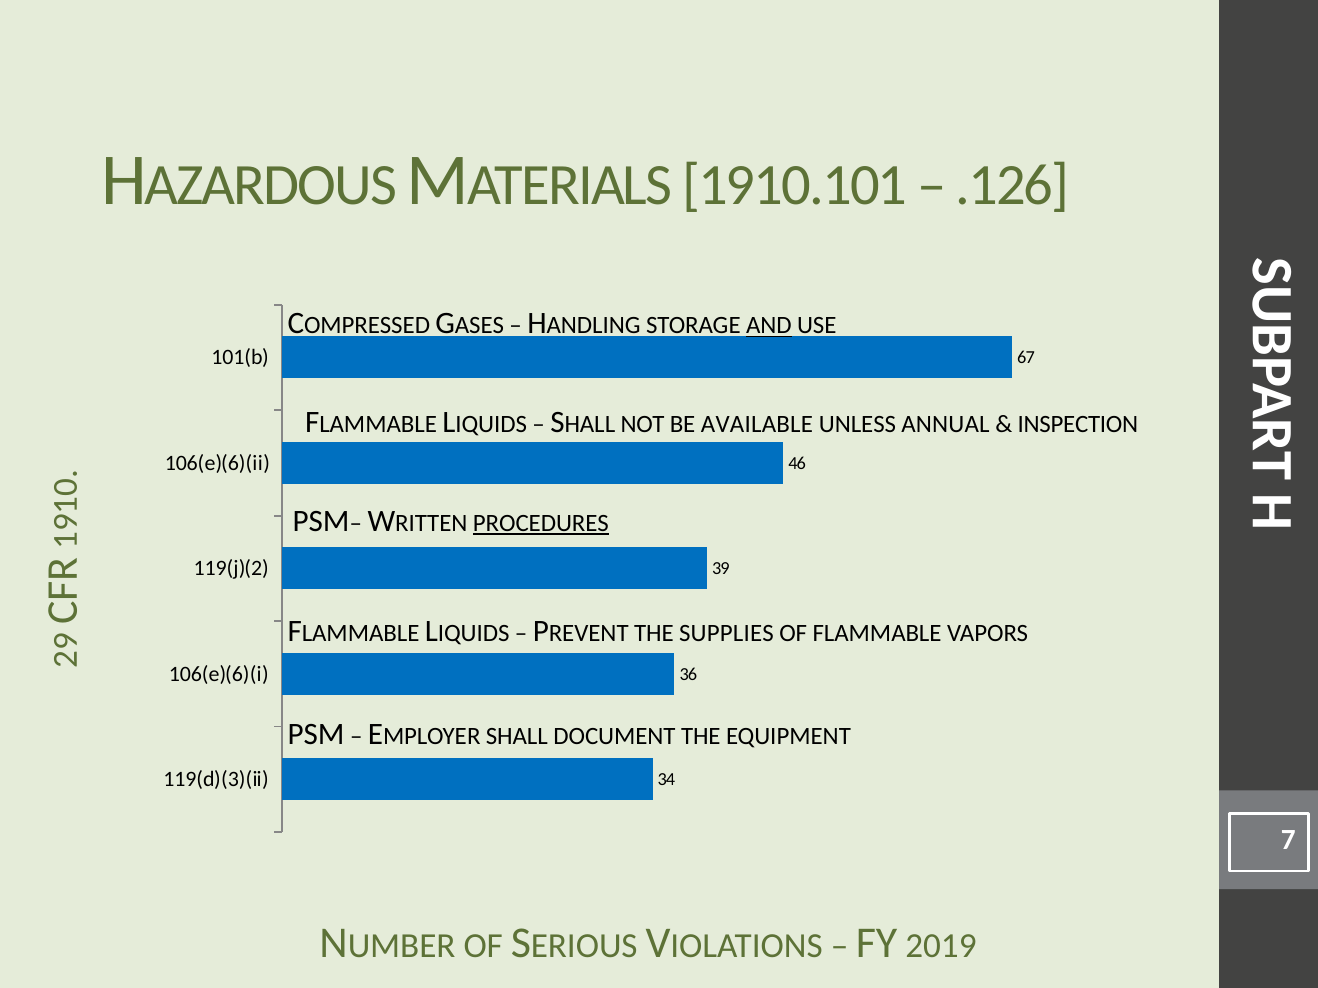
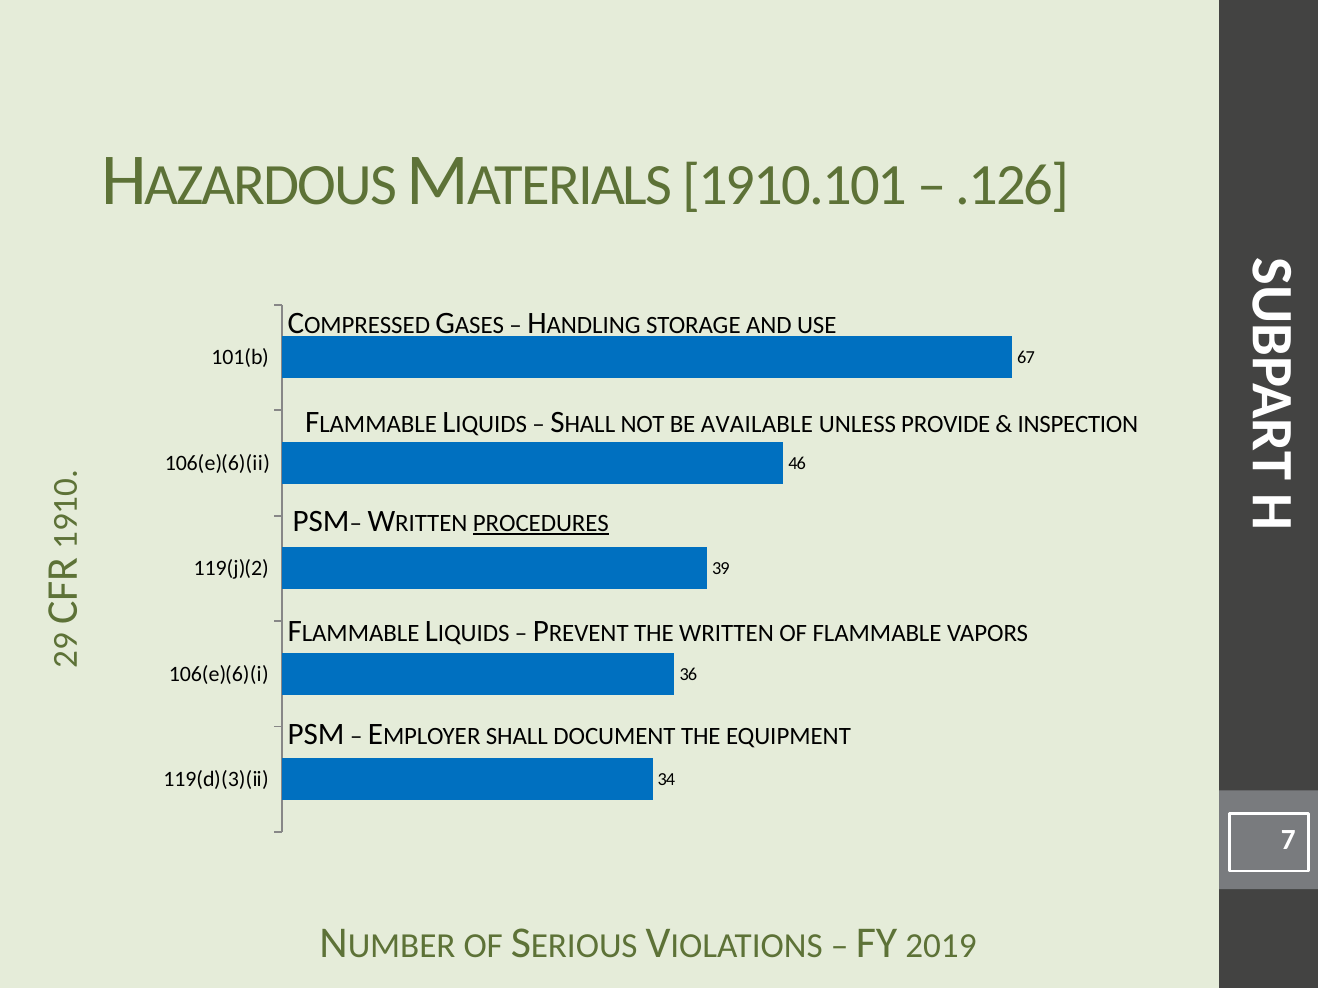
AND underline: present -> none
ANNUAL: ANNUAL -> PROVIDE
SUPPLIES: SUPPLIES -> WRITTEN
